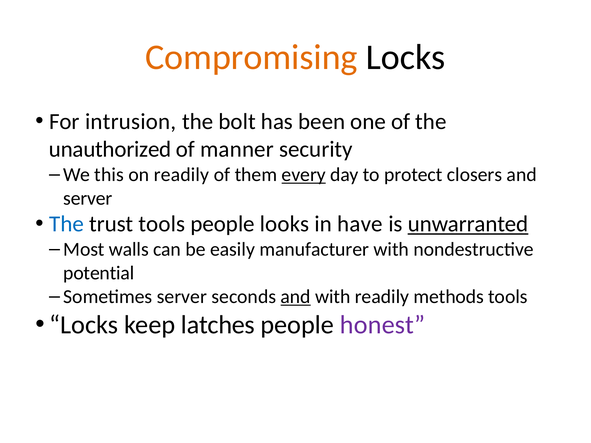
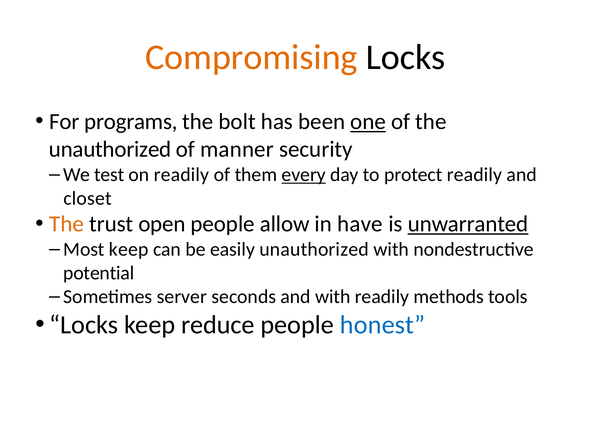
intrusion: intrusion -> programs
one underline: none -> present
this: this -> test
protect closers: closers -> readily
server at (88, 198): server -> closet
The at (67, 224) colour: blue -> orange
trust tools: tools -> open
looks: looks -> allow
Most walls: walls -> keep
easily manufacturer: manufacturer -> unauthorized
and at (296, 297) underline: present -> none
latches: latches -> reduce
honest colour: purple -> blue
